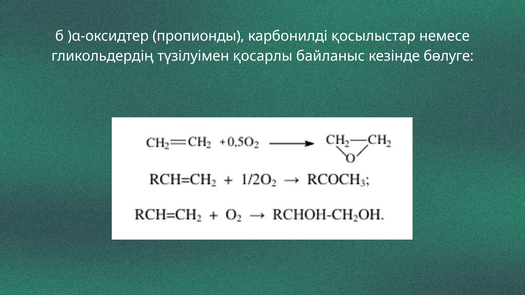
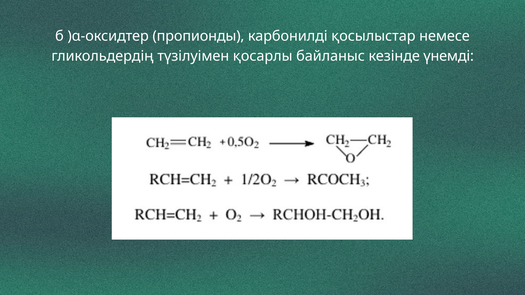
бөлуге: бөлуге -> үнемді
